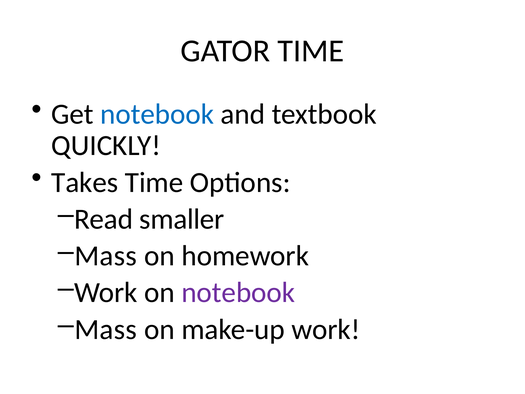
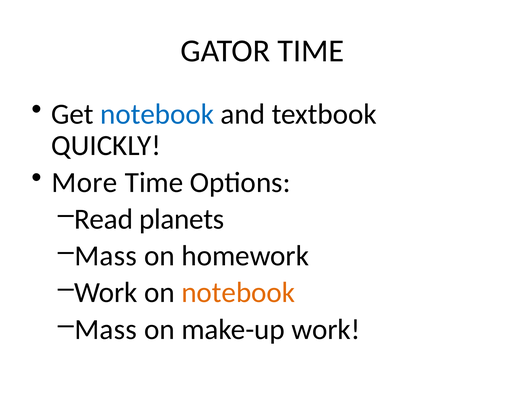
Takes: Takes -> More
smaller: smaller -> planets
notebook at (238, 292) colour: purple -> orange
